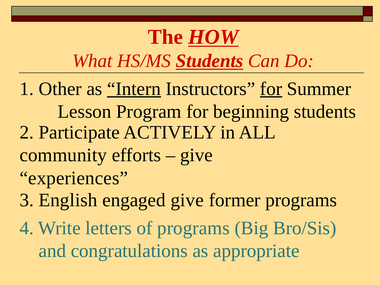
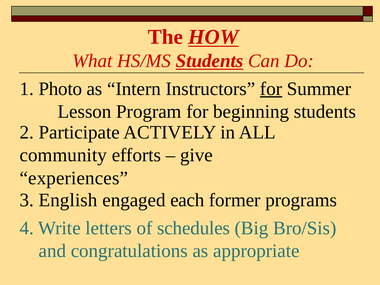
Other: Other -> Photo
Intern underline: present -> none
engaged give: give -> each
of programs: programs -> schedules
